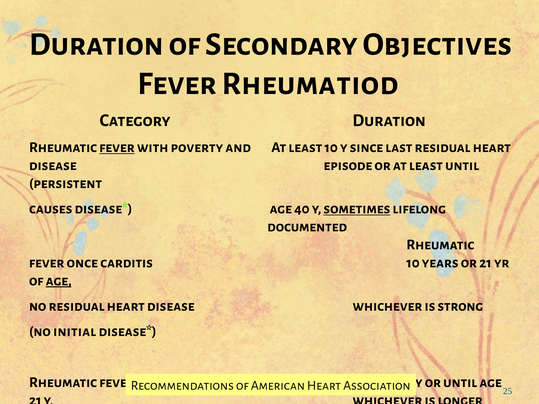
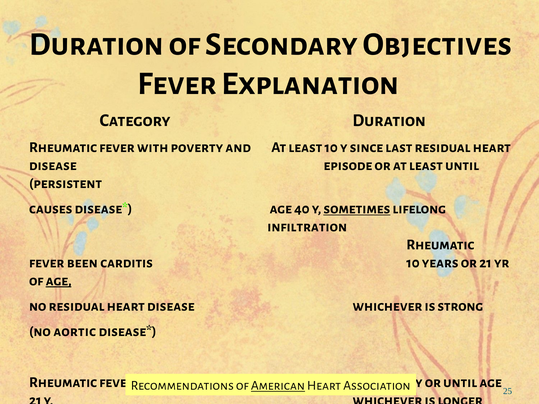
Rheumatiod: Rheumatiod -> Explanation
fever at (117, 147) underline: present -> none
documented: documented -> infiltration
once: once -> been
initial: initial -> aortic
American underline: none -> present
